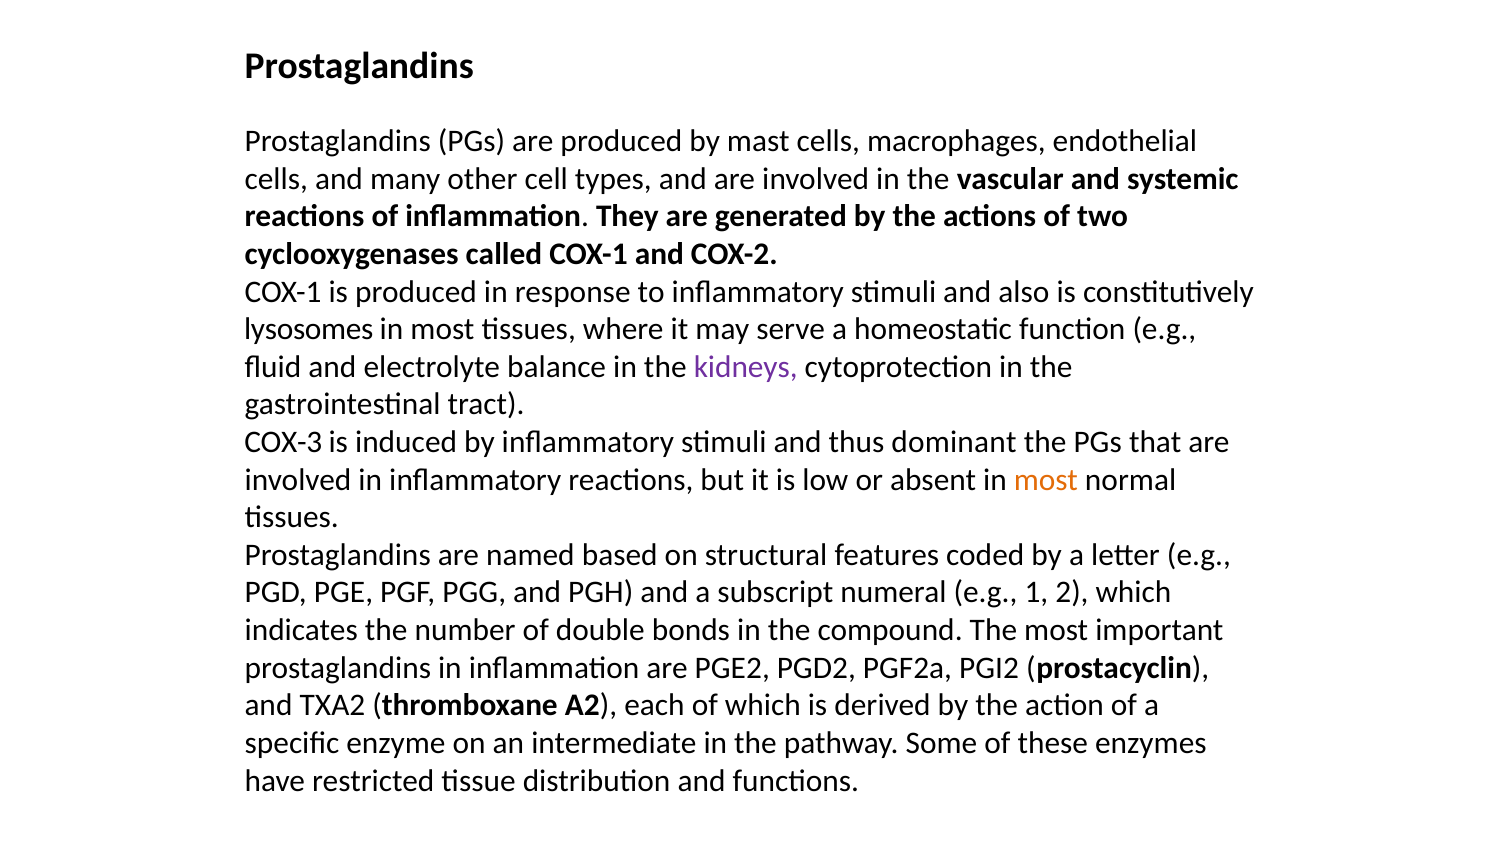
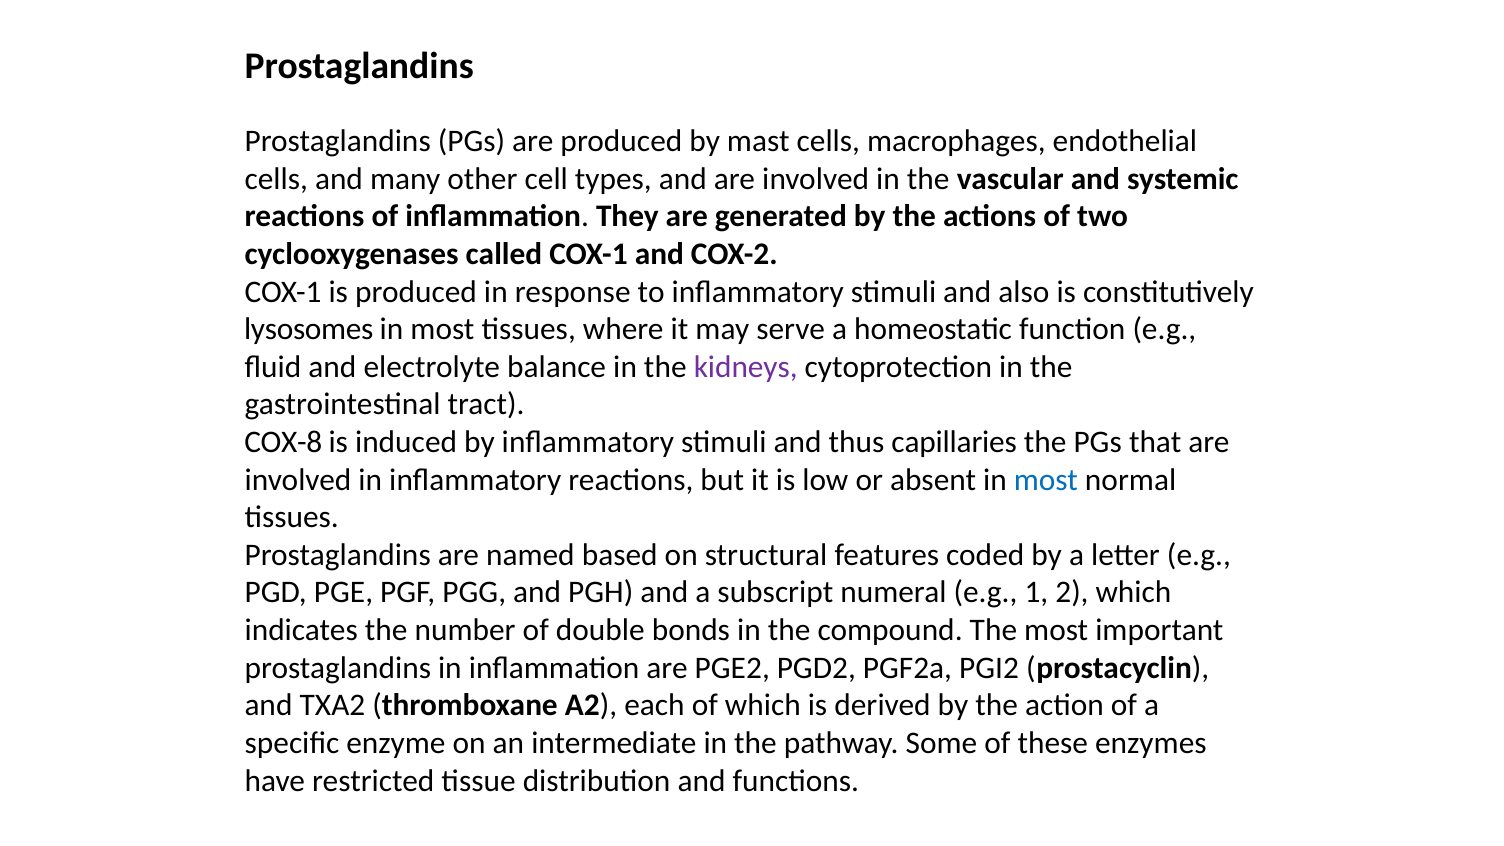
COX-3: COX-3 -> COX-8
dominant: dominant -> capillaries
most at (1046, 480) colour: orange -> blue
